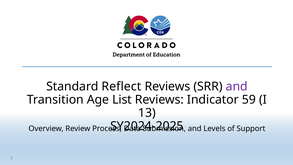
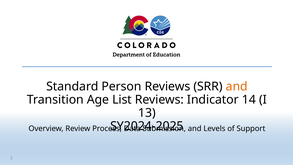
Reflect: Reflect -> Person
and at (237, 86) colour: purple -> orange
59: 59 -> 14
